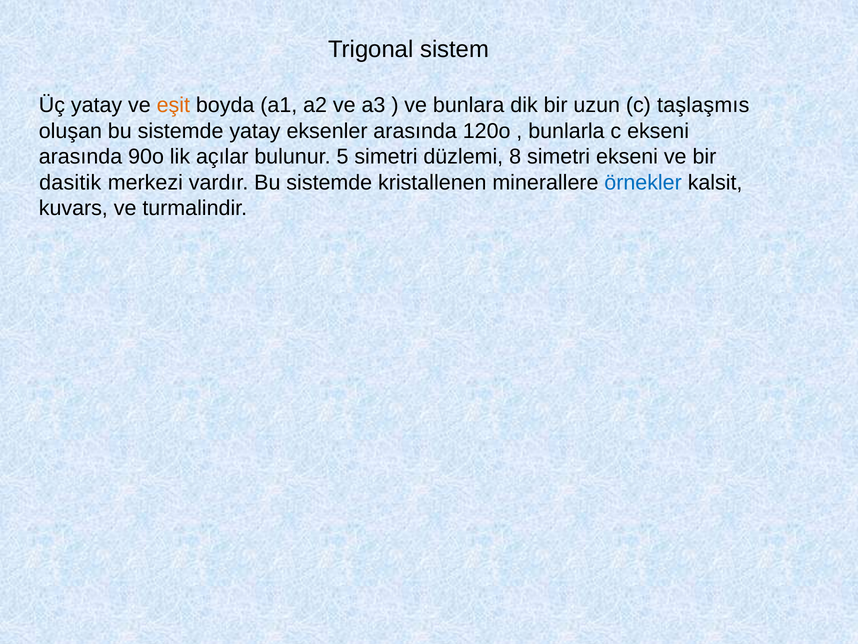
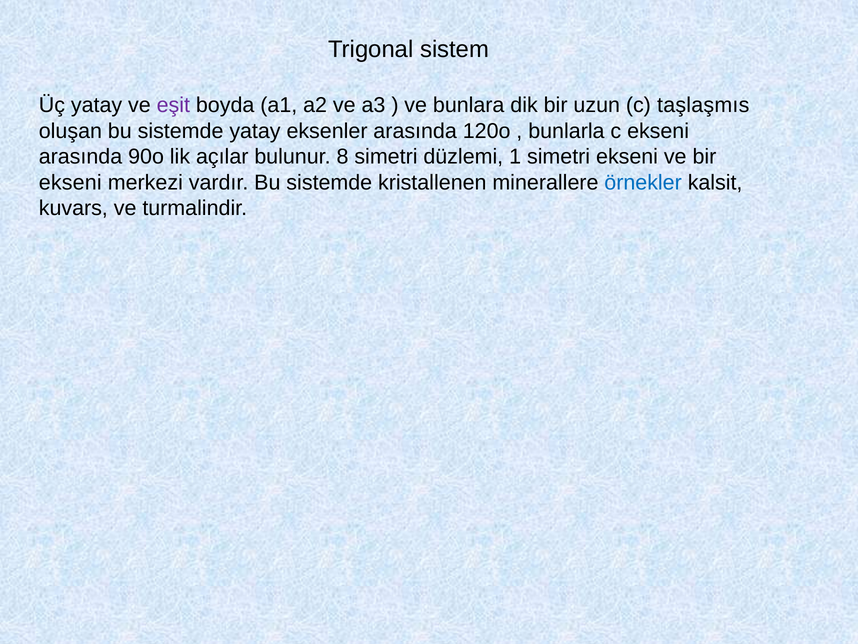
eşit colour: orange -> purple
5: 5 -> 8
8: 8 -> 1
dasitik at (70, 182): dasitik -> ekseni
